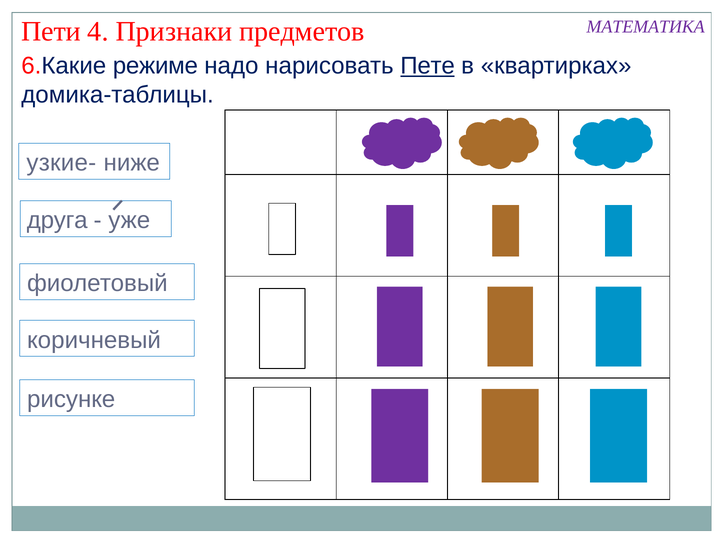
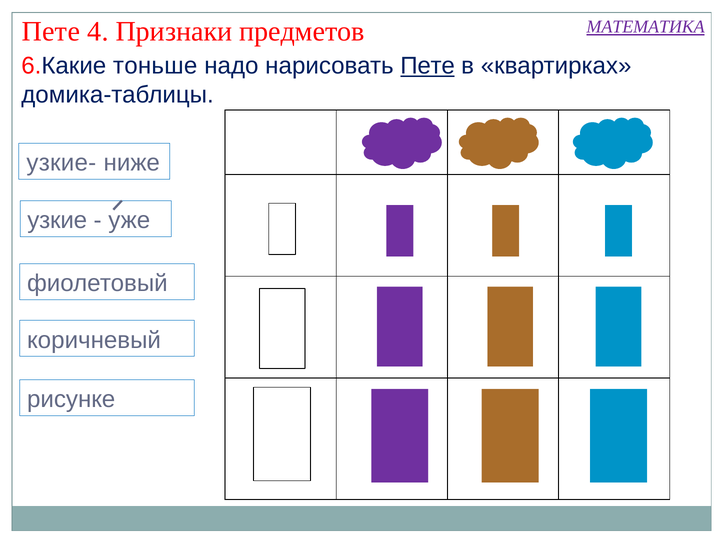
Пети at (51, 32): Пети -> Пете
МАТЕМАТИКА underline: none -> present
режиме: режиме -> тоньше
друга: друга -> узкие
